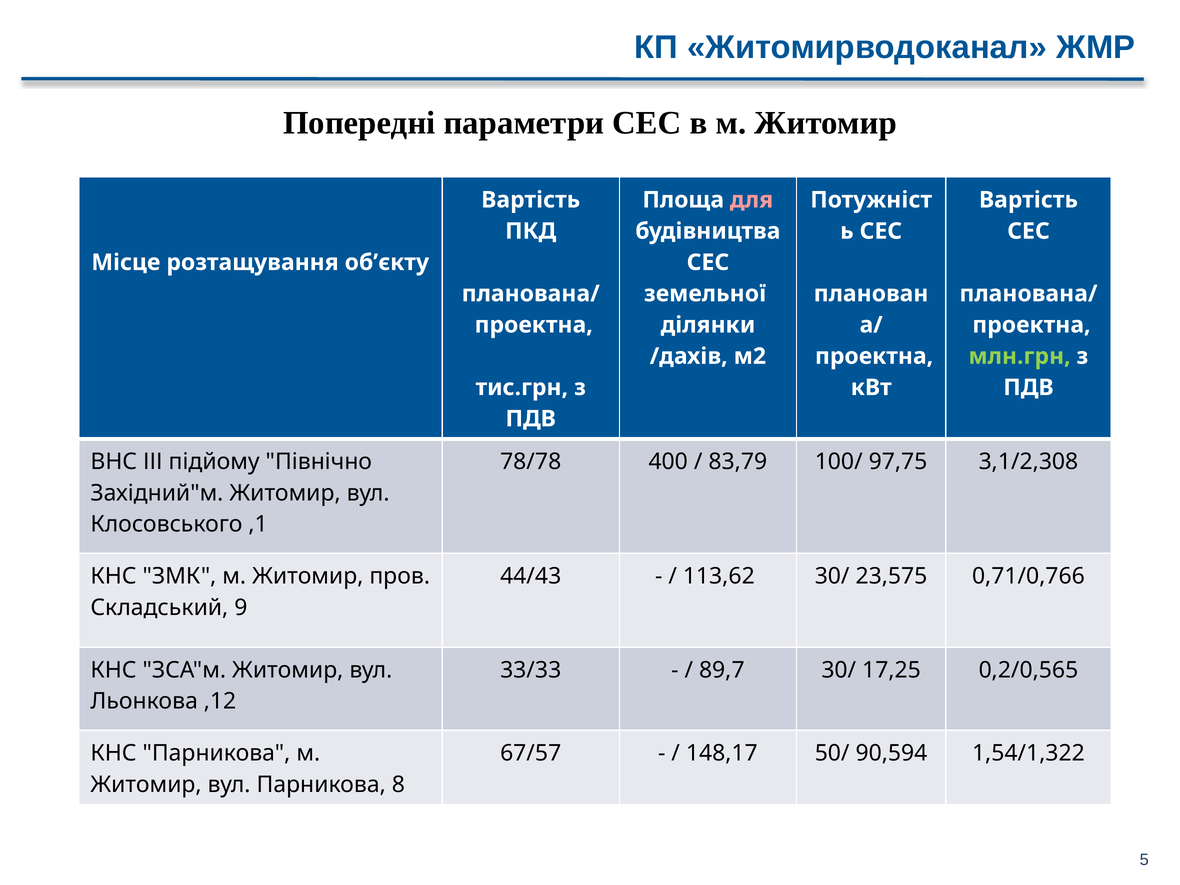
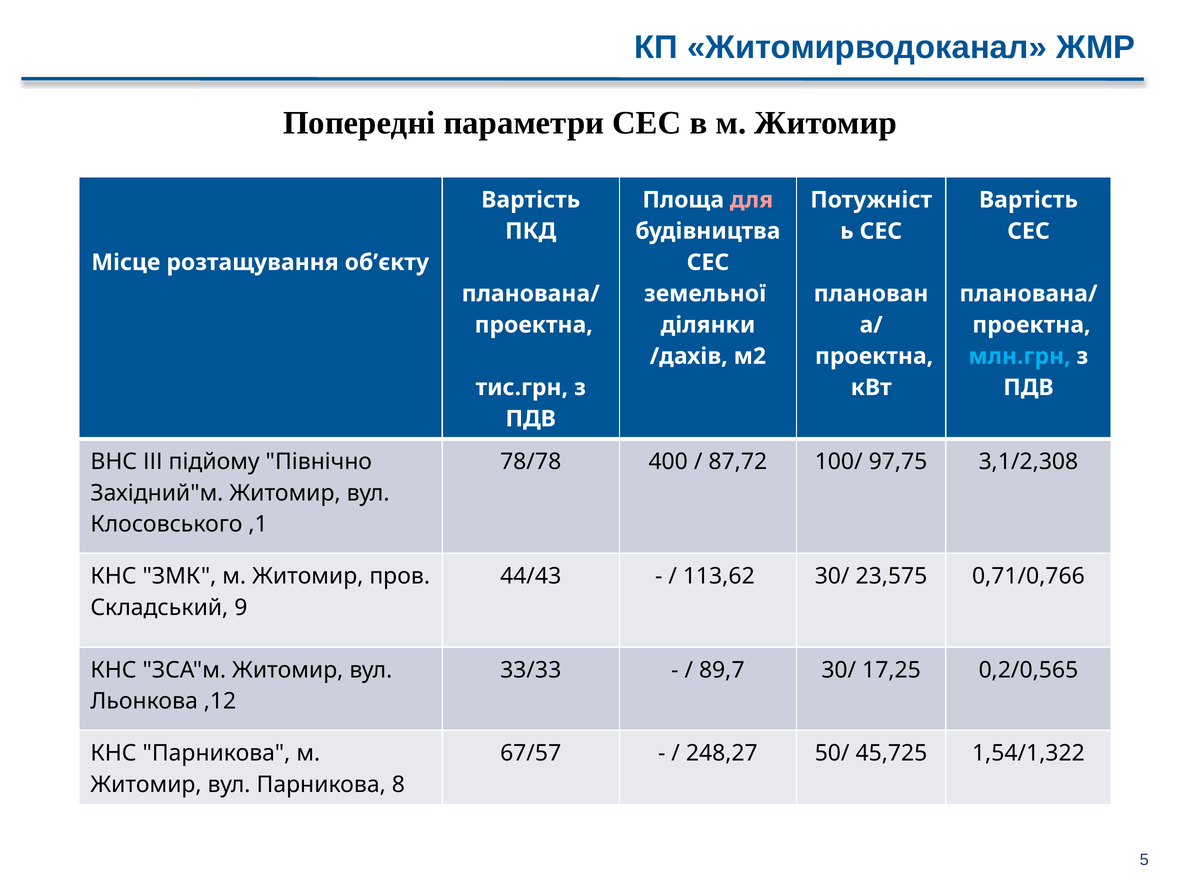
млн.грн colour: light green -> light blue
83,79: 83,79 -> 87,72
148,17: 148,17 -> 248,27
90,594: 90,594 -> 45,725
